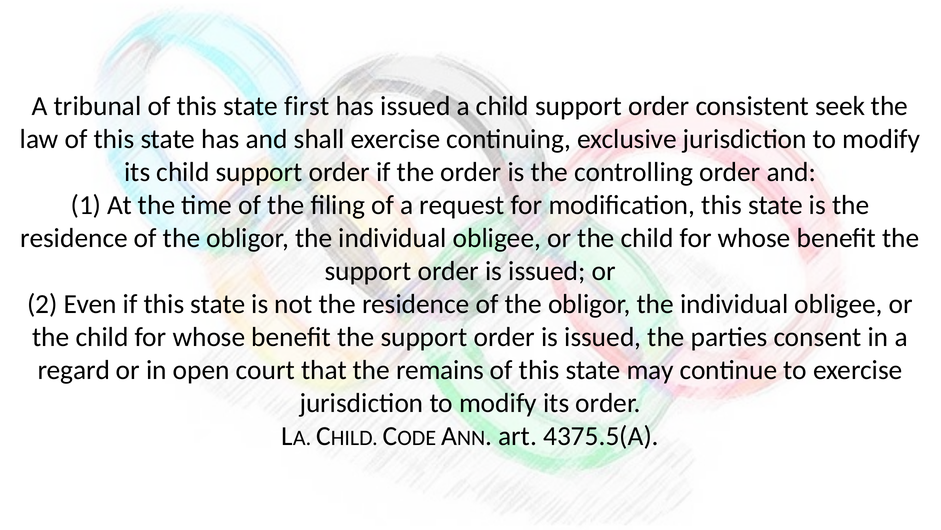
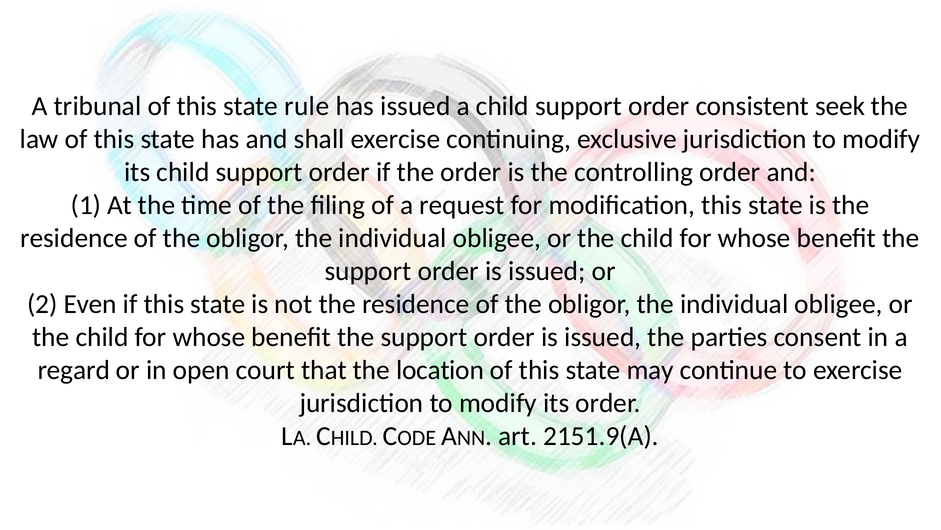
first: first -> rule
remains: remains -> location
4375.5(A: 4375.5(A -> 2151.9(A
